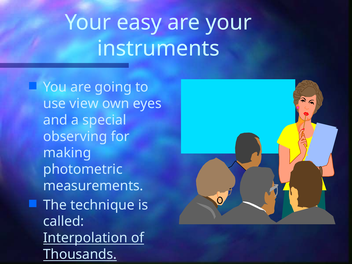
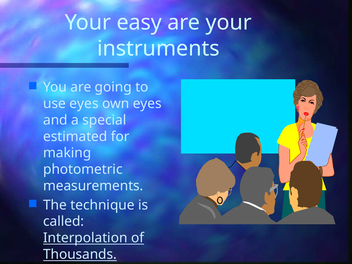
use view: view -> eyes
observing: observing -> estimated
